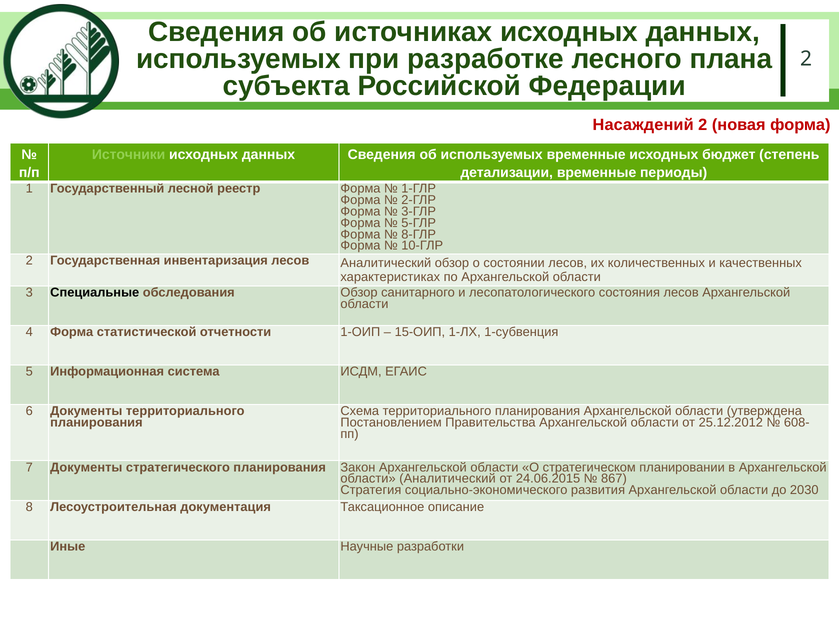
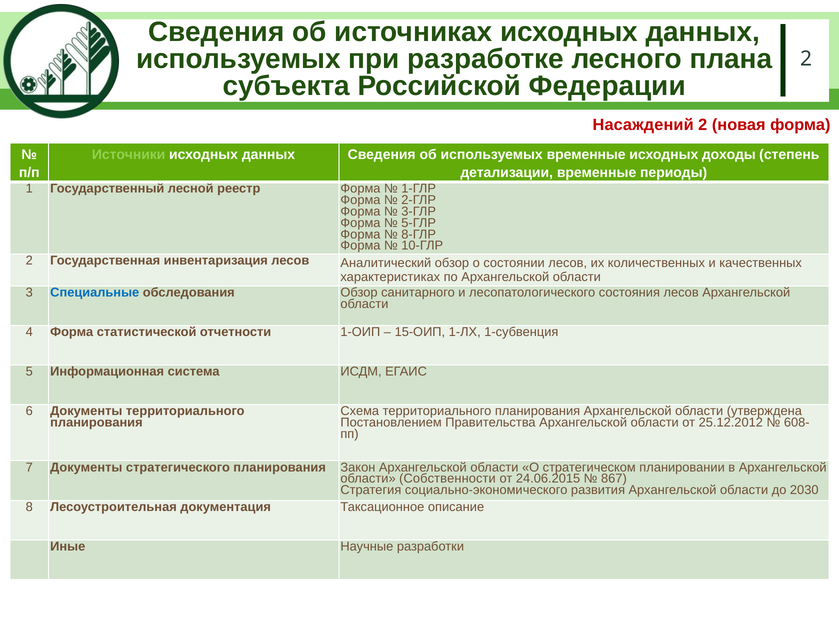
бюджет: бюджет -> доходы
Специальные colour: black -> blue
области Аналитический: Аналитический -> Собственности
